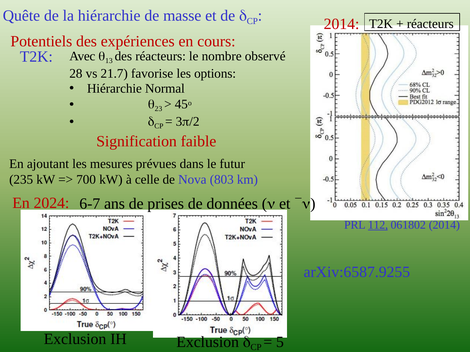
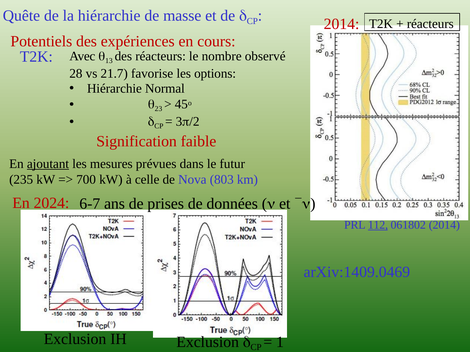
ajoutant underline: none -> present
arXiv:6587.9255: arXiv:6587.9255 -> arXiv:1409.0469
5: 5 -> 1
